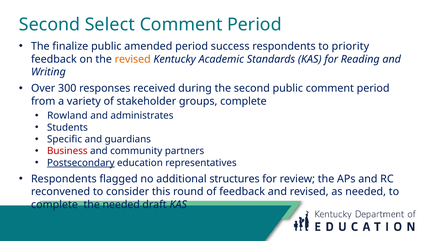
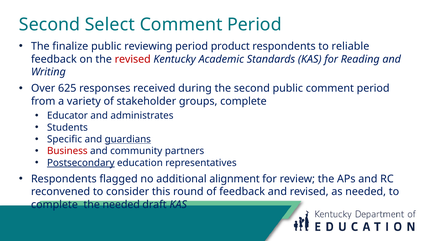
amended: amended -> reviewing
success: success -> product
priority: priority -> reliable
revised at (133, 59) colour: orange -> red
300: 300 -> 625
Rowland: Rowland -> Educator
guardians underline: none -> present
structures: structures -> alignment
